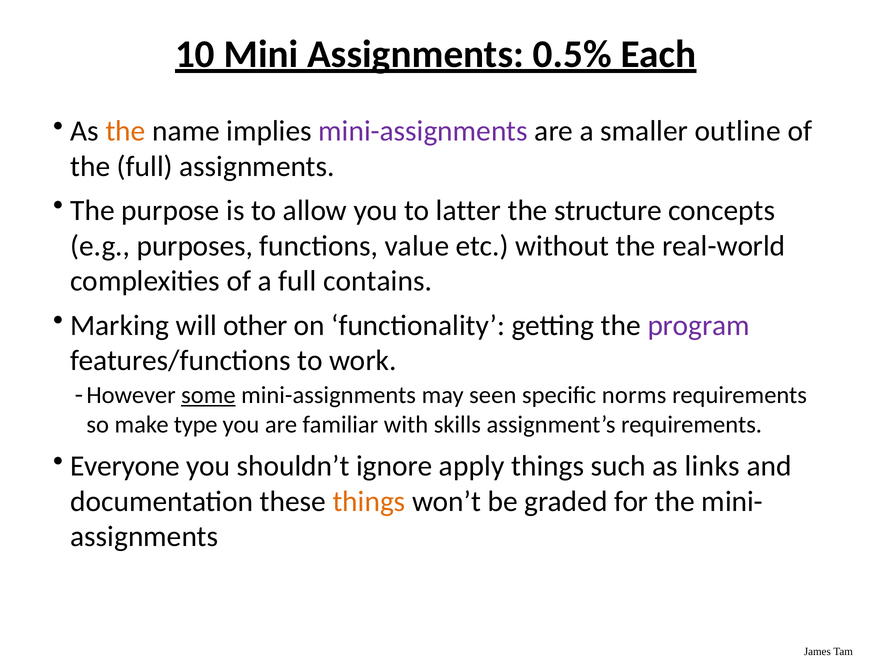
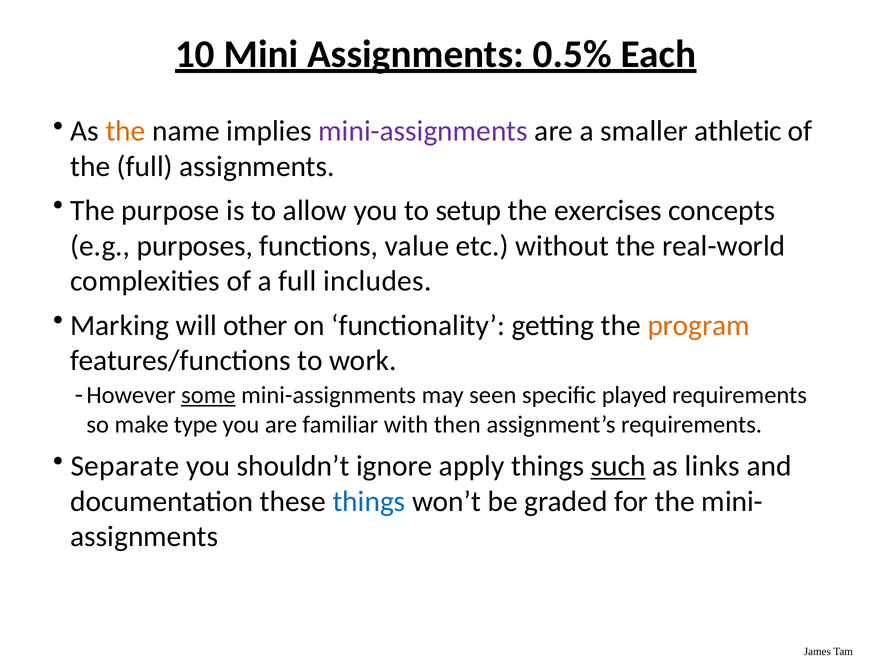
outline: outline -> athletic
latter: latter -> setup
structure: structure -> exercises
contains: contains -> includes
program colour: purple -> orange
norms: norms -> played
skills: skills -> then
Everyone: Everyone -> Separate
such underline: none -> present
things at (369, 502) colour: orange -> blue
